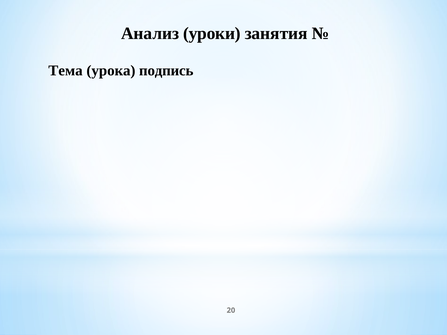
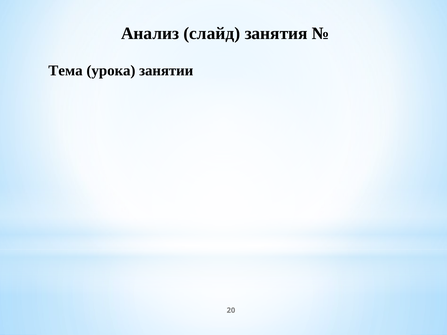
уроки: уроки -> слайд
подпись: подпись -> занятии
